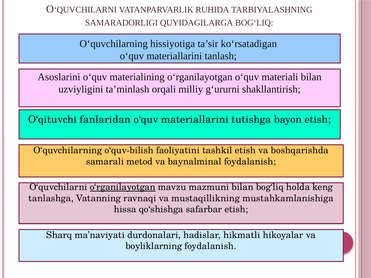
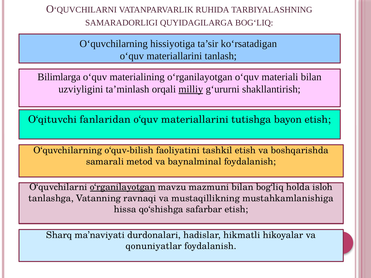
Asoslarini: Asoslarini -> Bilimlarga
milliy underline: none -> present
keng: keng -> isloh
boyliklarning: boyliklarning -> qonuniyatlar
